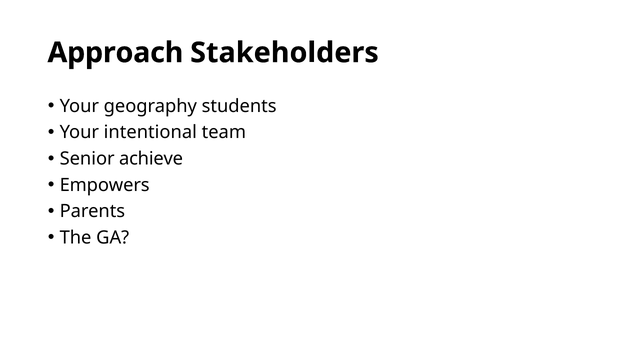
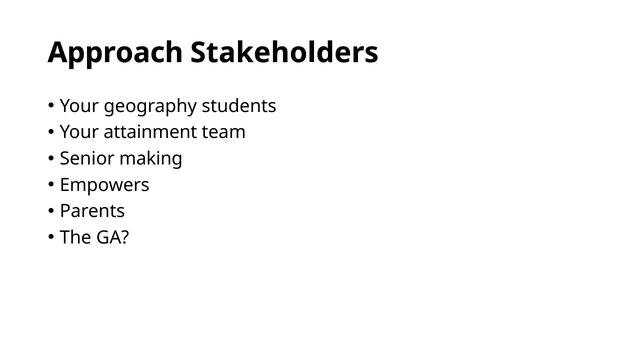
intentional: intentional -> attainment
achieve: achieve -> making
